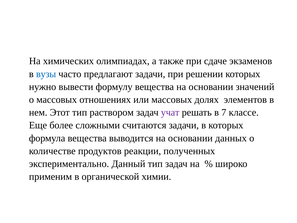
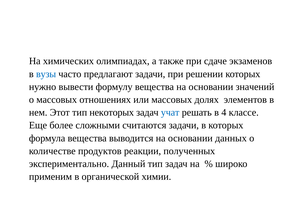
раствором: раствором -> некоторых
учат colour: purple -> blue
7: 7 -> 4
